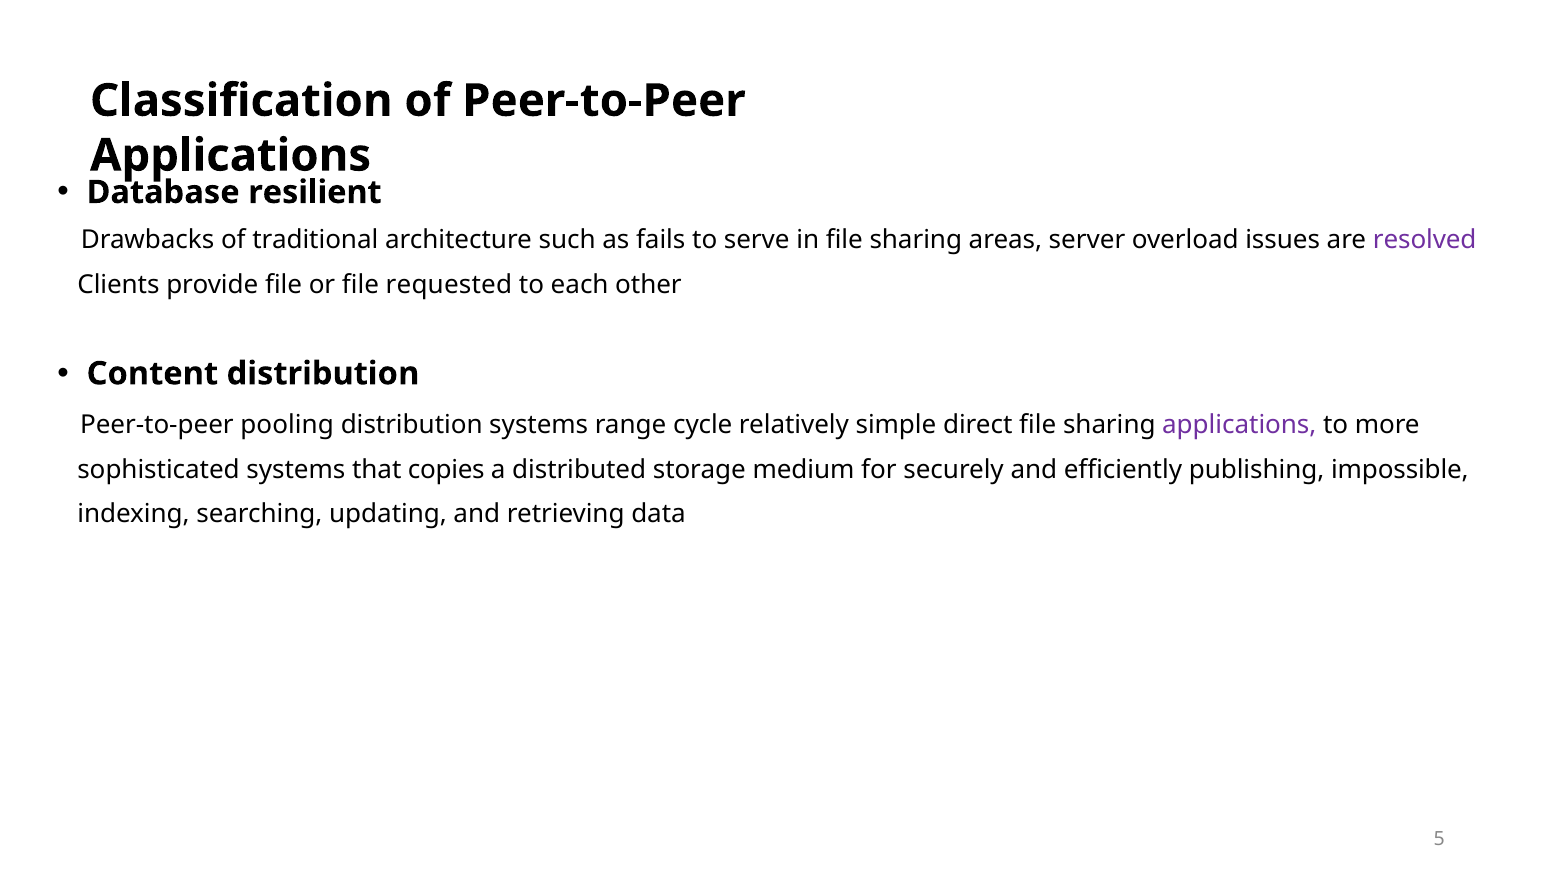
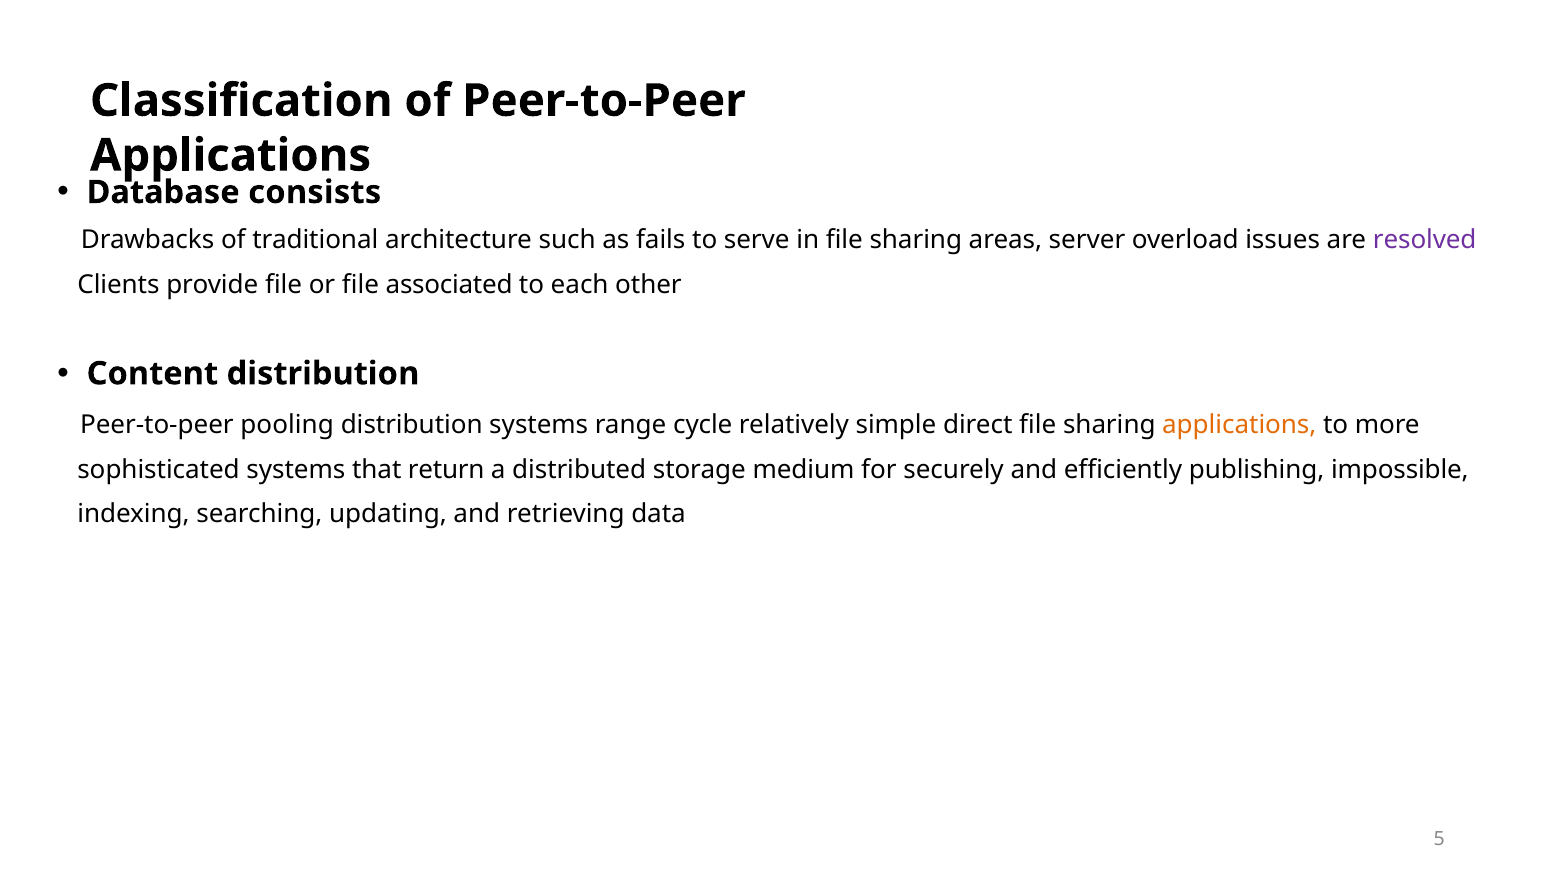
resilient: resilient -> consists
requested: requested -> associated
applications at (1239, 424) colour: purple -> orange
copies: copies -> return
